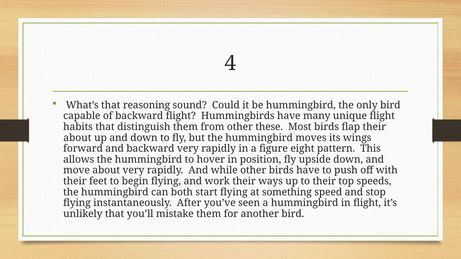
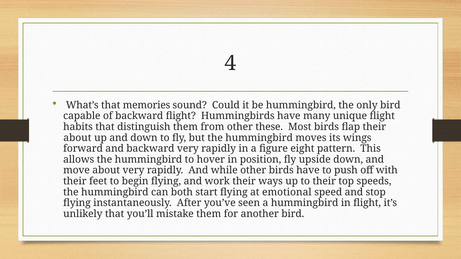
reasoning: reasoning -> memories
something: something -> emotional
